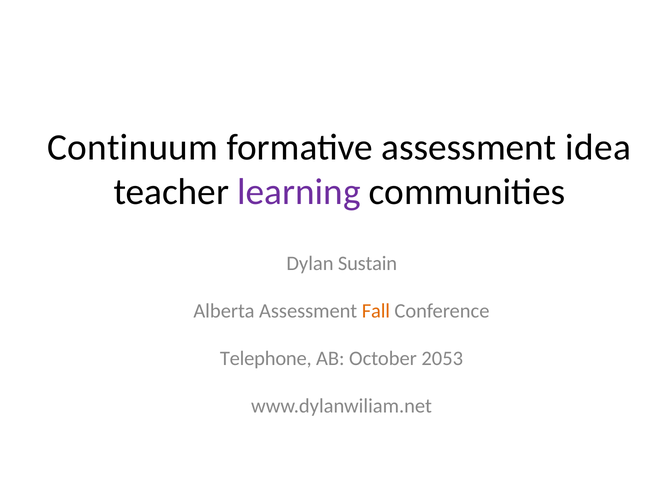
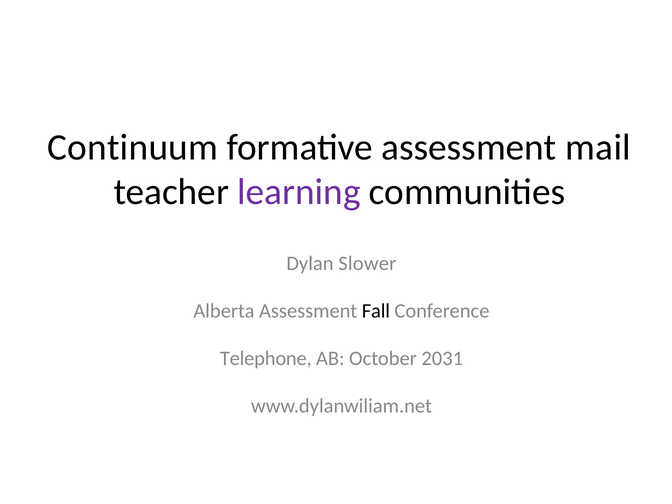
idea: idea -> mail
Sustain: Sustain -> Slower
Fall colour: orange -> black
2053: 2053 -> 2031
